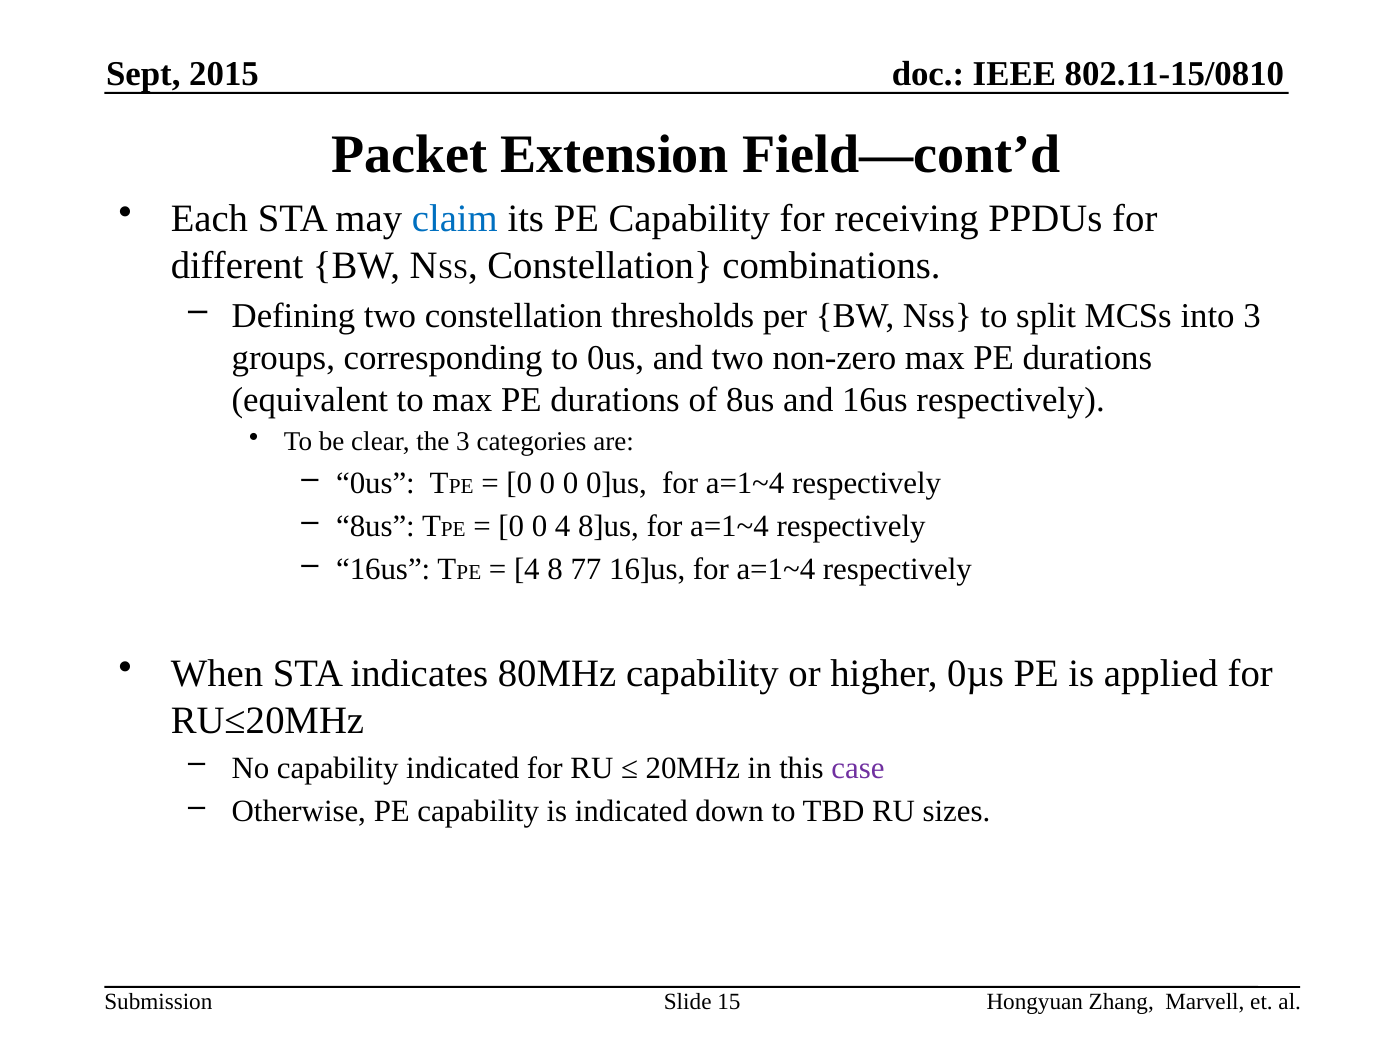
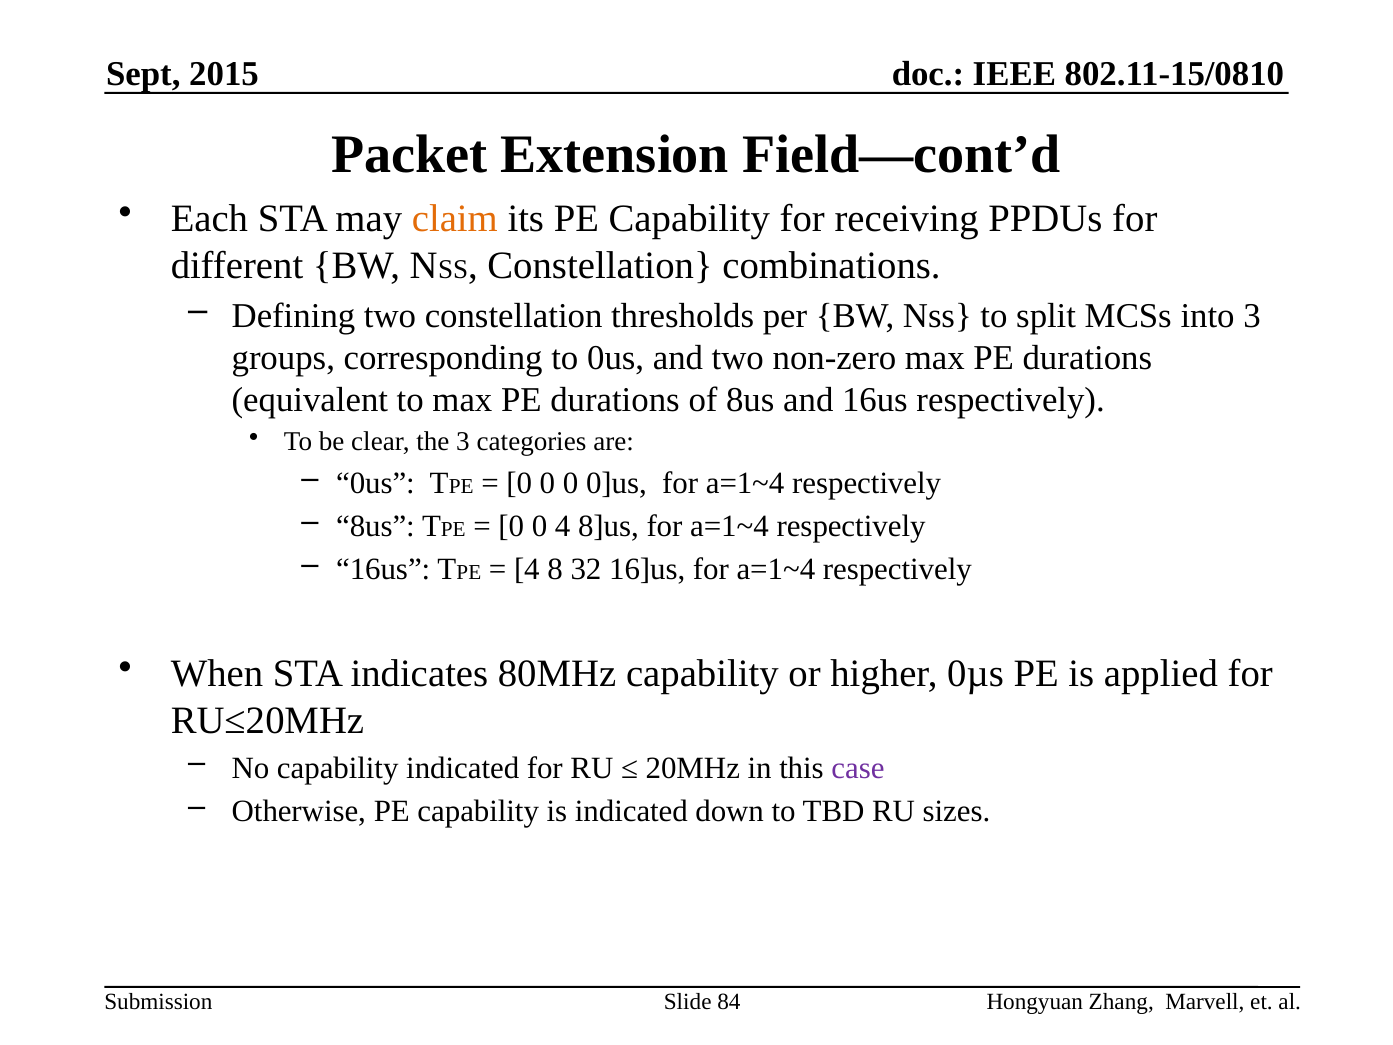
claim colour: blue -> orange
77: 77 -> 32
15: 15 -> 84
